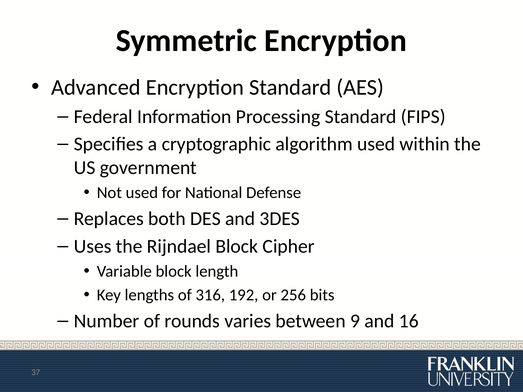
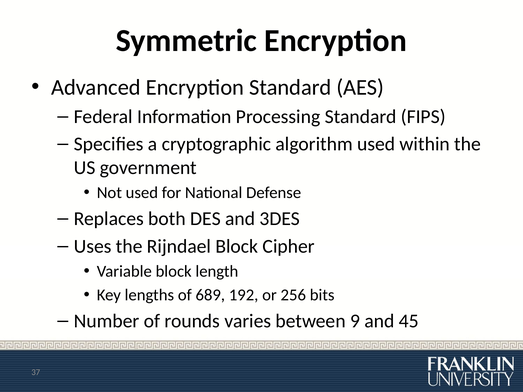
316: 316 -> 689
16: 16 -> 45
